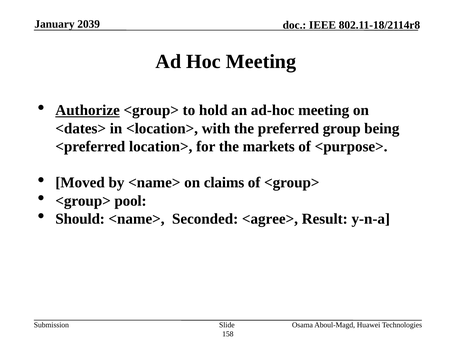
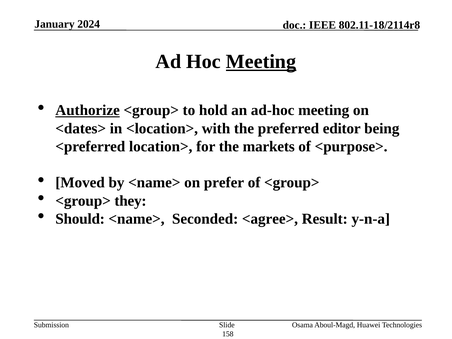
2039: 2039 -> 2024
Meeting at (261, 62) underline: none -> present
group: group -> editor
claims: claims -> prefer
pool: pool -> they
